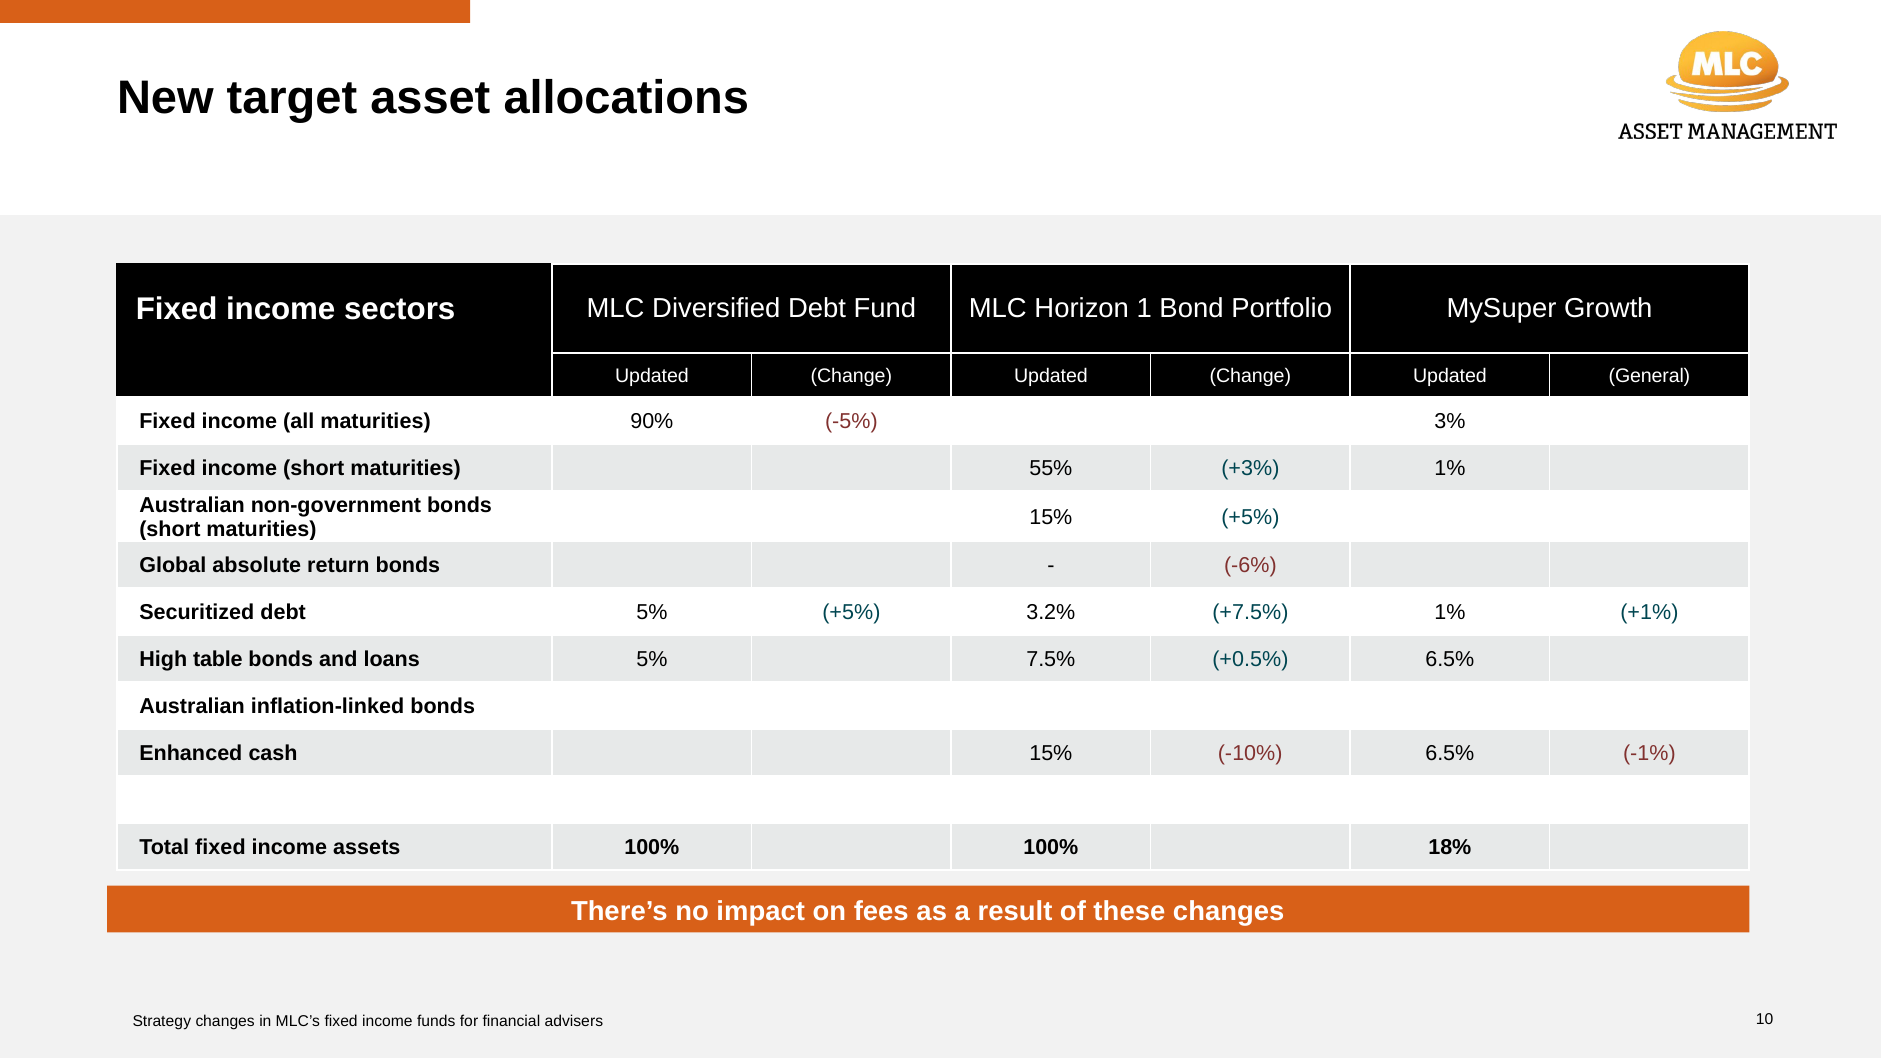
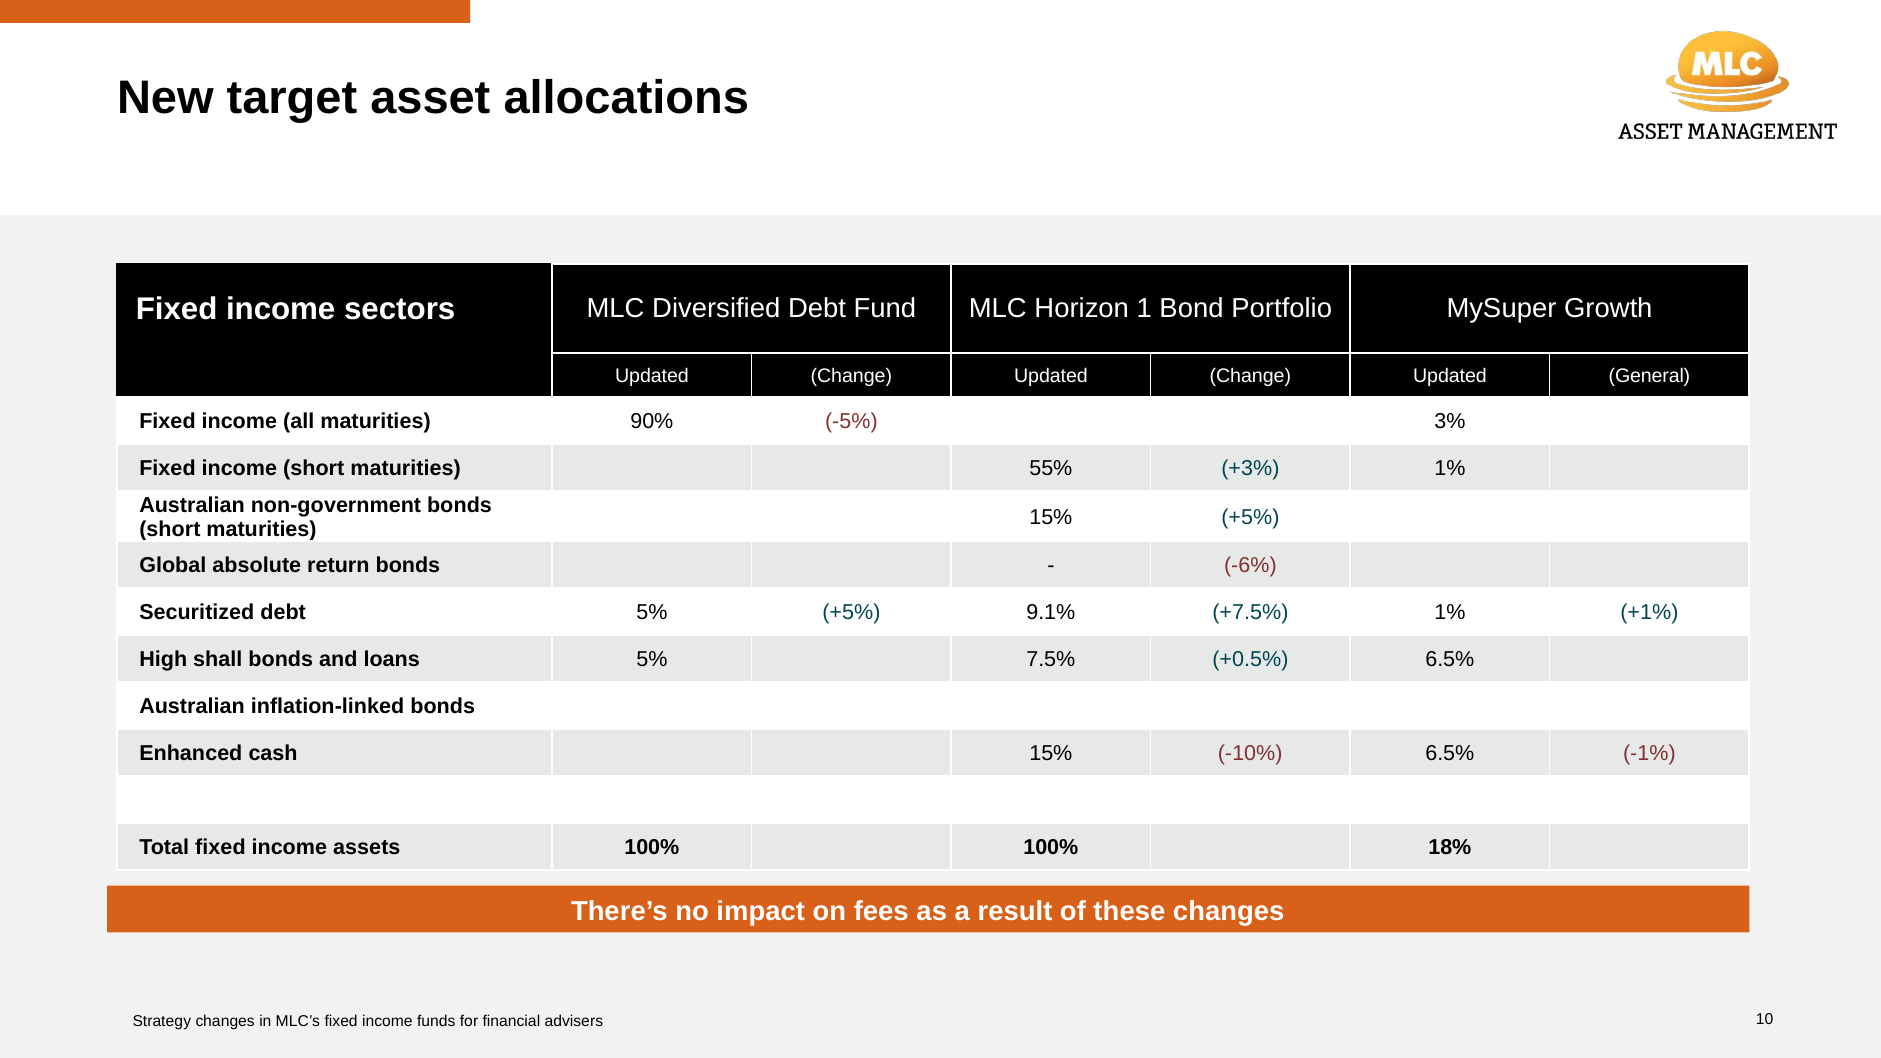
3.2%: 3.2% -> 9.1%
table: table -> shall
